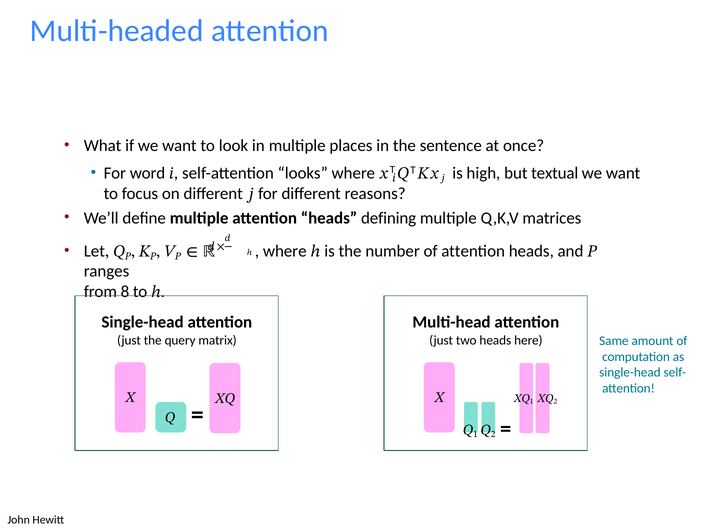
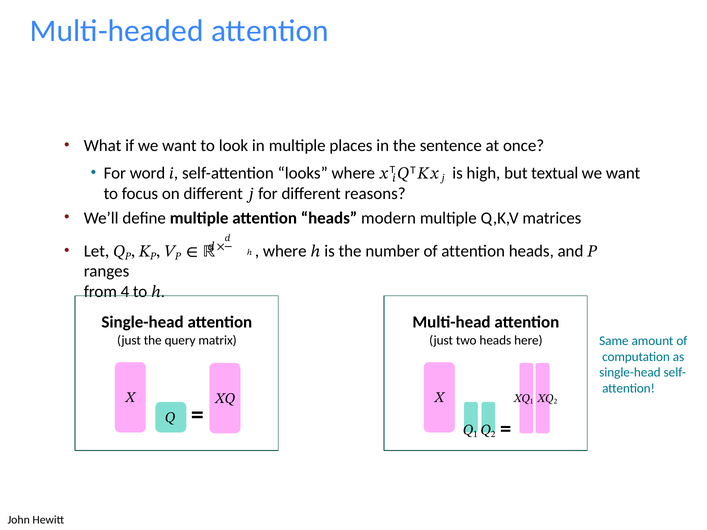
defining: defining -> modern
8: 8 -> 4
